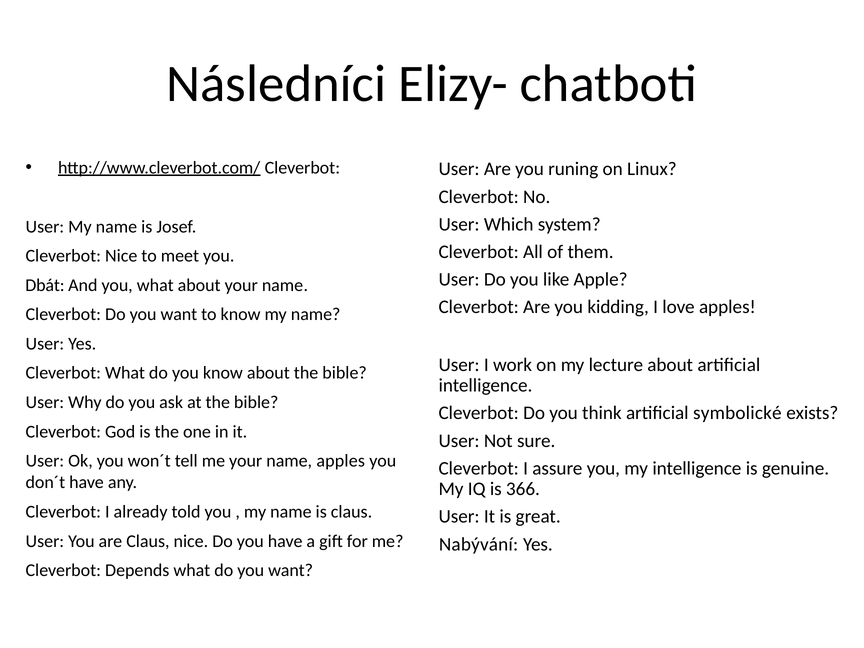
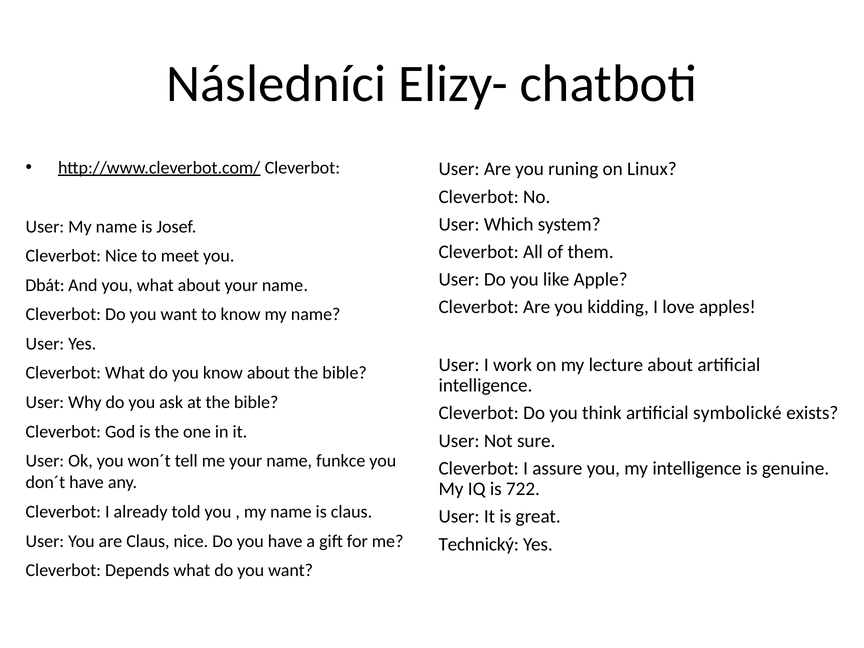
name apples: apples -> funkce
366: 366 -> 722
Nabývání: Nabývání -> Technický
